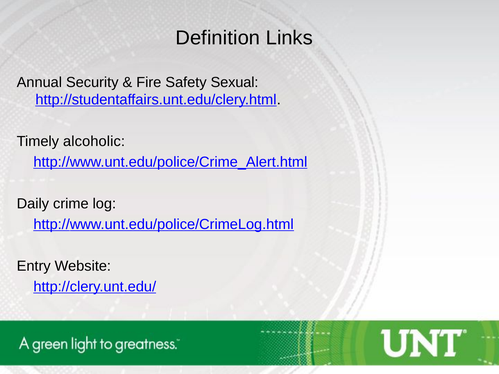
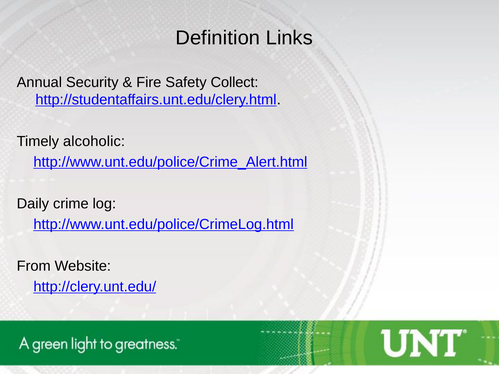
Sexual: Sexual -> Collect
Entry: Entry -> From
